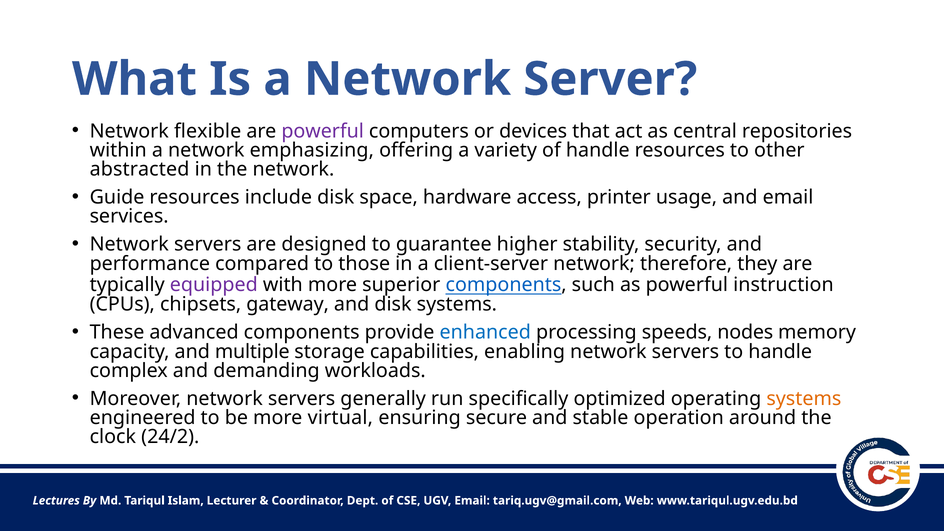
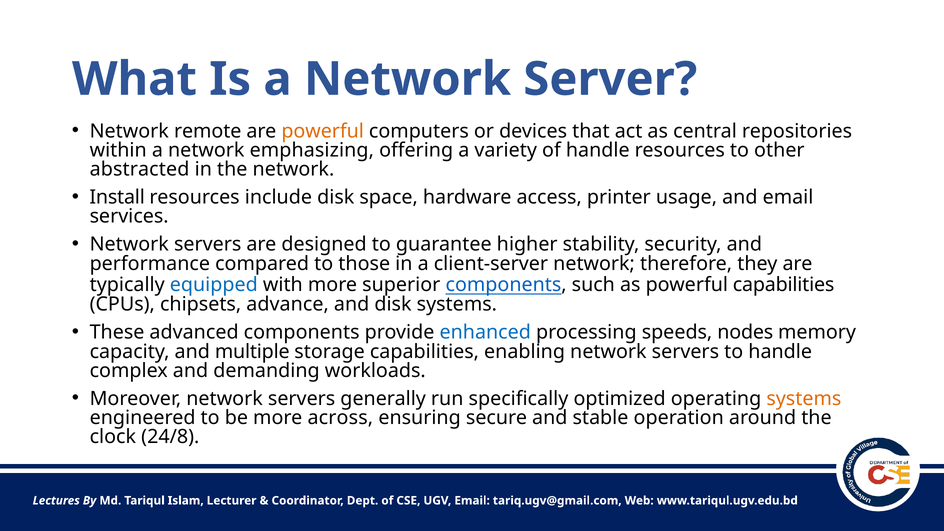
flexible: flexible -> remote
powerful at (323, 131) colour: purple -> orange
Guide: Guide -> Install
equipped colour: purple -> blue
powerful instruction: instruction -> capabilities
gateway: gateway -> advance
virtual: virtual -> across
24/2: 24/2 -> 24/8
